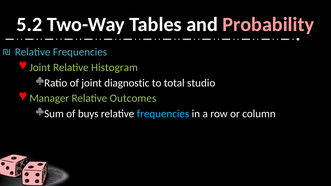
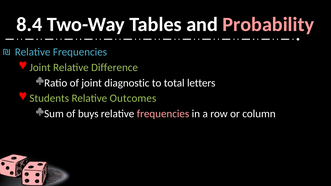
5.2: 5.2 -> 8.4
Histogram: Histogram -> Difference
studio: studio -> letters
Manager: Manager -> Students
frequencies at (163, 114) colour: light blue -> pink
